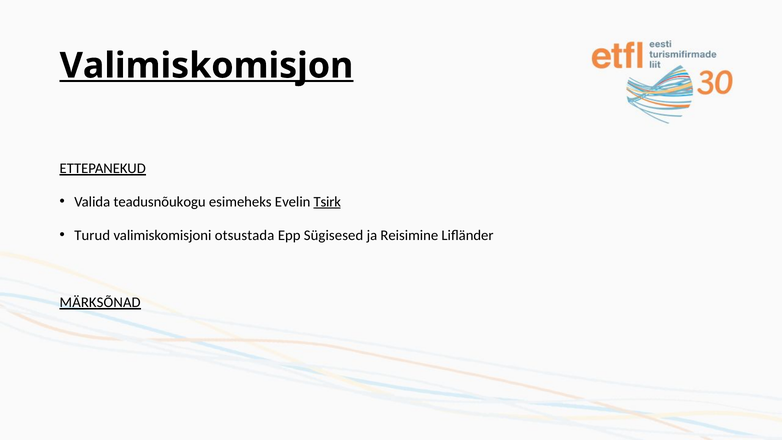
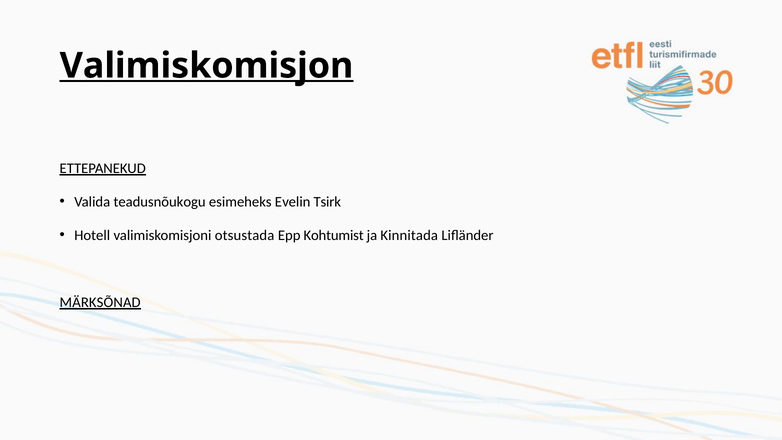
Tsirk underline: present -> none
Turud: Turud -> Hotell
Sügisesed: Sügisesed -> Kohtumist
Reisimine: Reisimine -> Kinnitada
